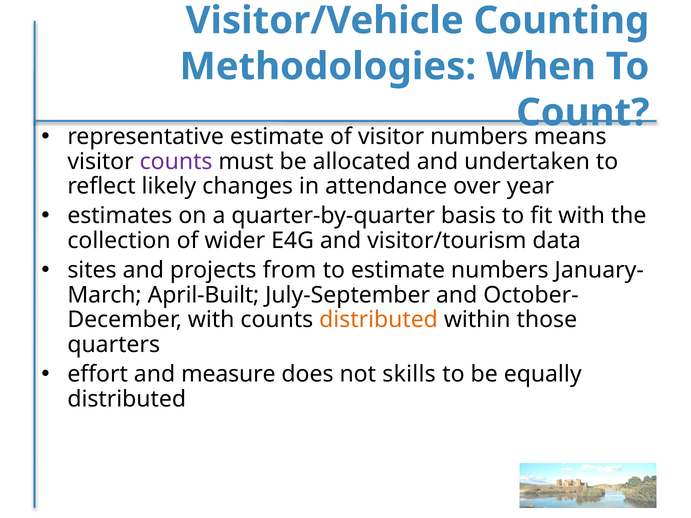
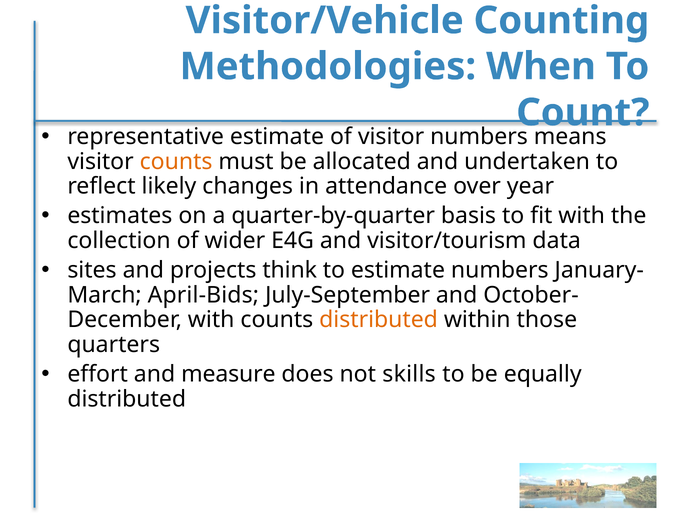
counts at (176, 162) colour: purple -> orange
from: from -> think
April-Built: April-Built -> April-Bids
